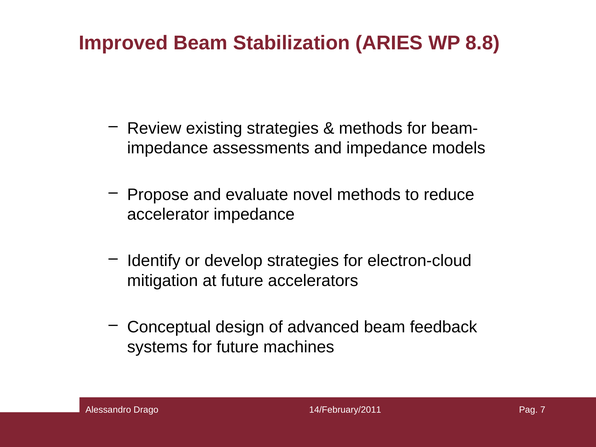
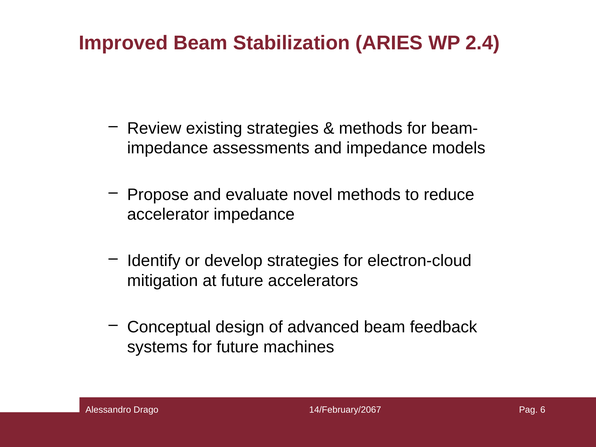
8.8: 8.8 -> 2.4
14/February/2011: 14/February/2011 -> 14/February/2067
7: 7 -> 6
